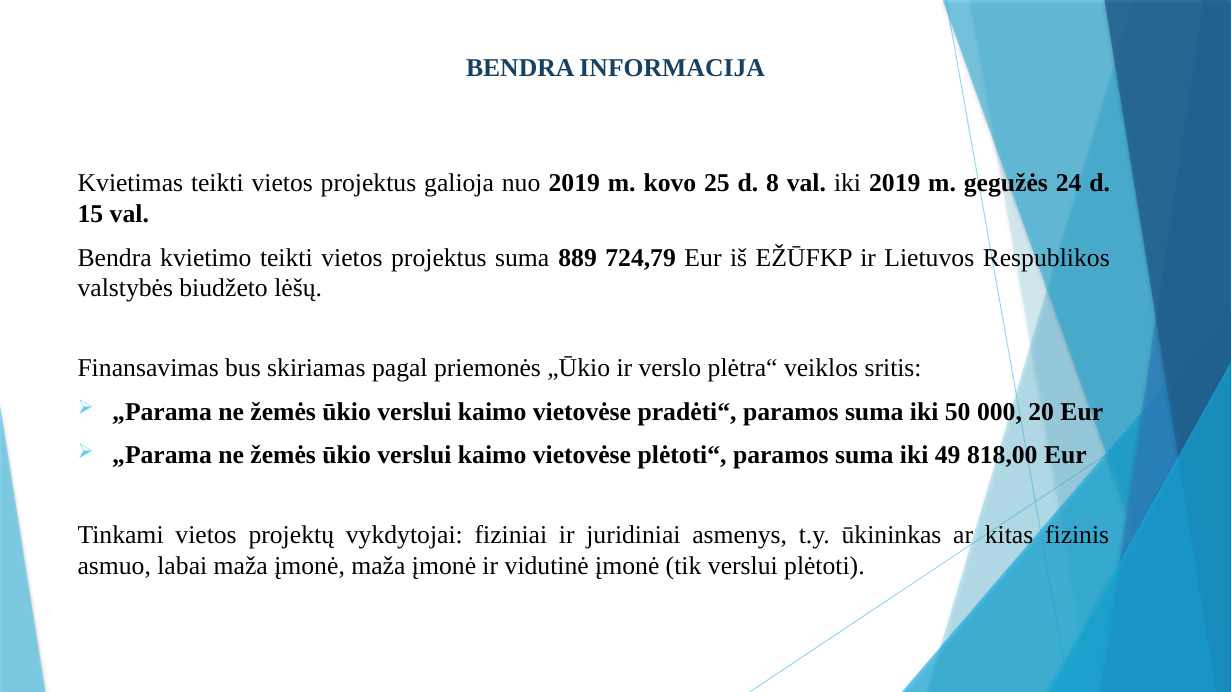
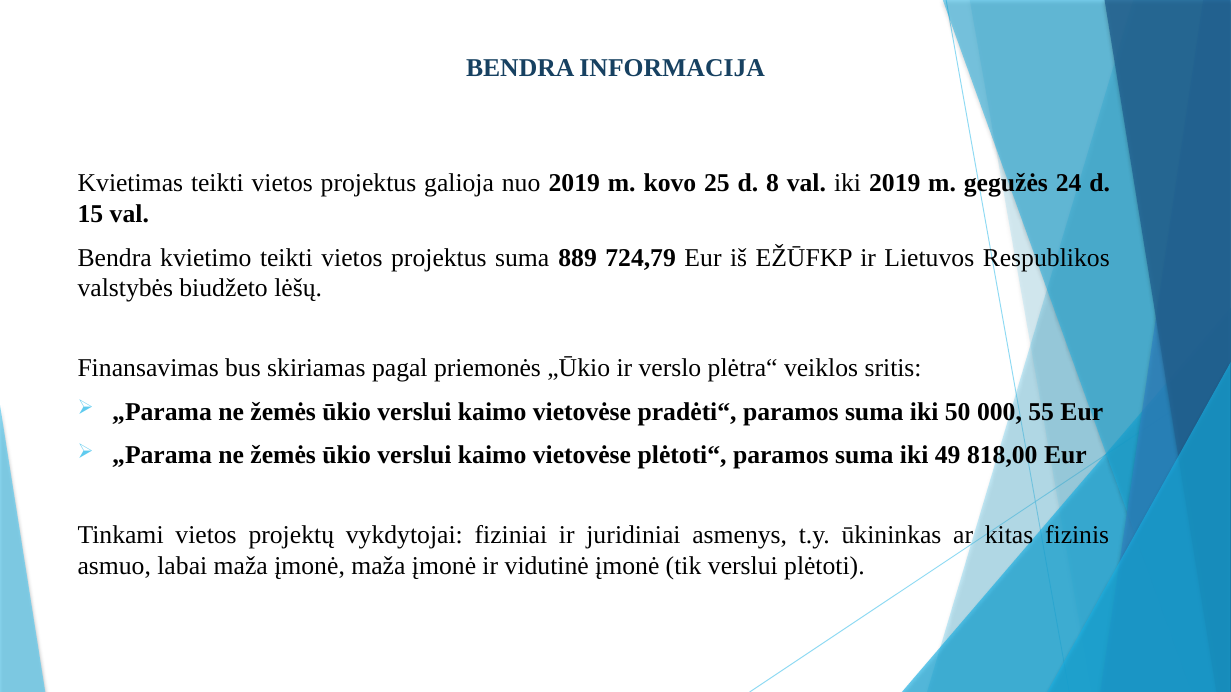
20: 20 -> 55
